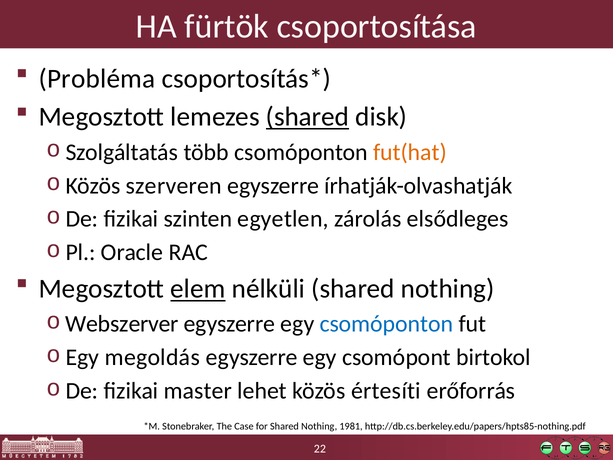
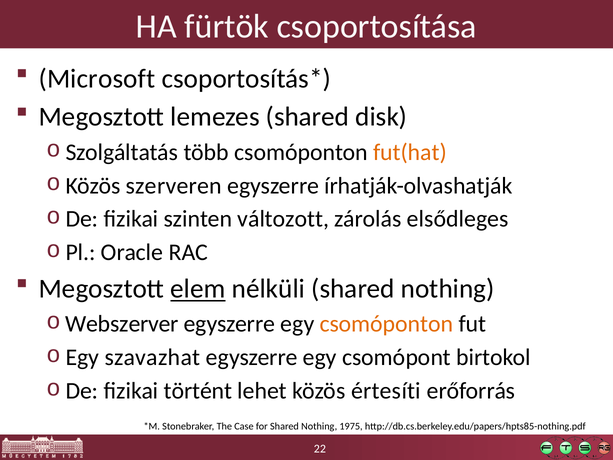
Probléma: Probléma -> Microsoft
shared at (308, 117) underline: present -> none
egyetlen: egyetlen -> változott
csomóponton at (387, 324) colour: blue -> orange
megoldás: megoldás -> szavazhat
master: master -> történt
1981: 1981 -> 1975
